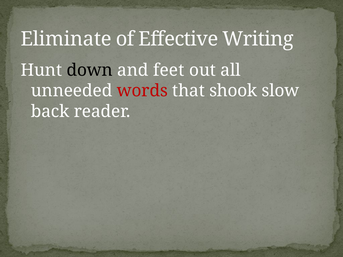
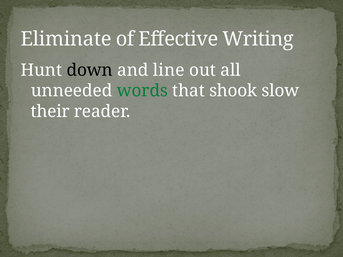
feet: feet -> line
words colour: red -> green
back: back -> their
